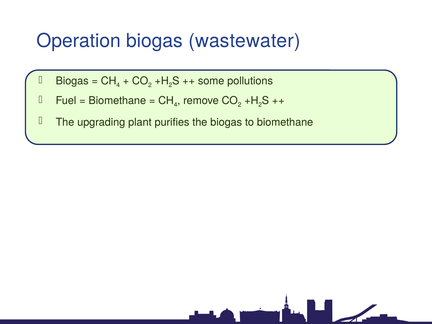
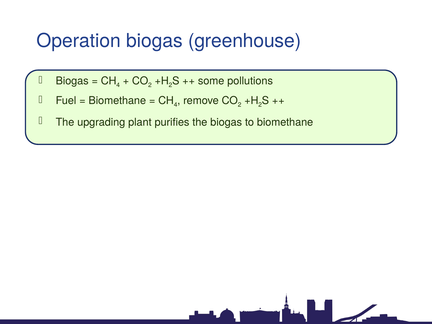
wastewater: wastewater -> greenhouse
